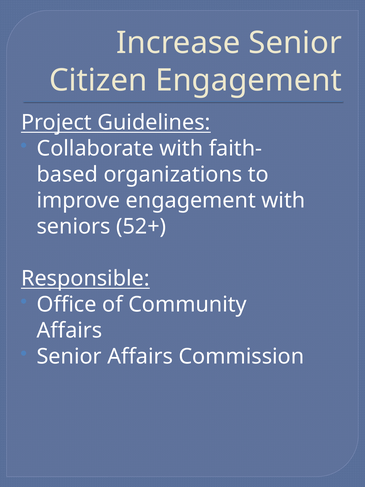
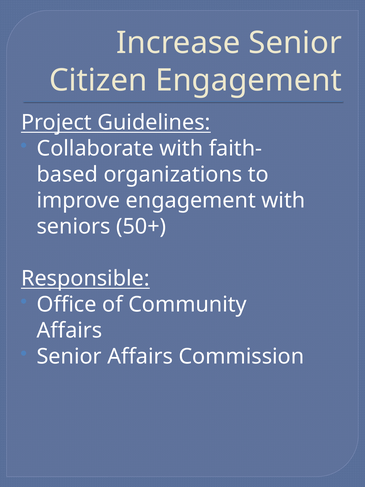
52+: 52+ -> 50+
